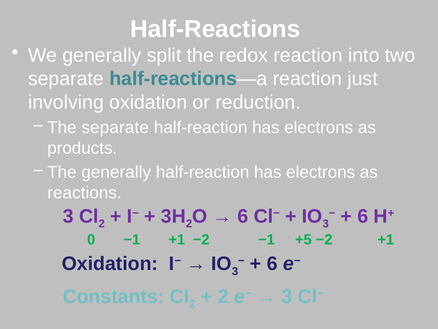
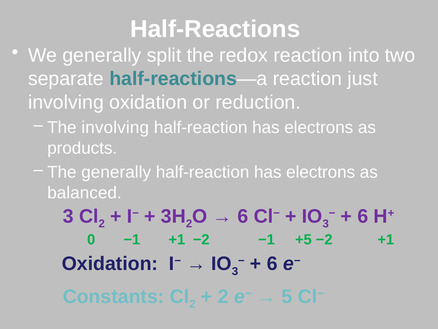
The separate: separate -> involving
reactions: reactions -> balanced
3 at (287, 296): 3 -> 5
